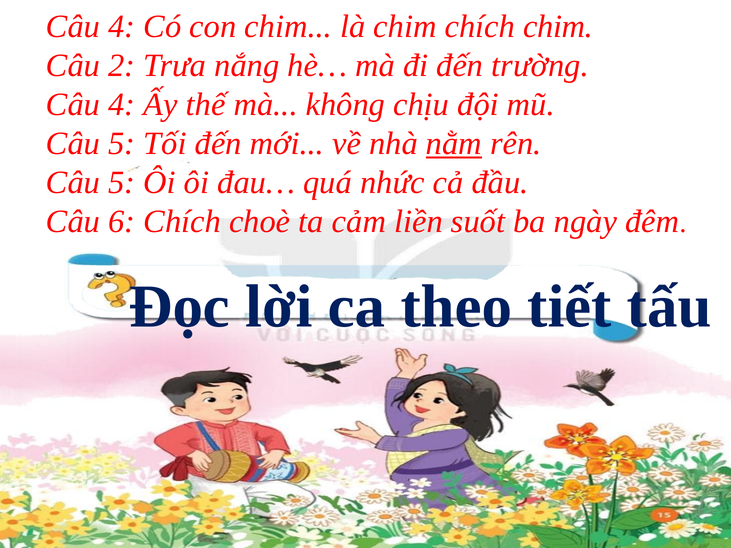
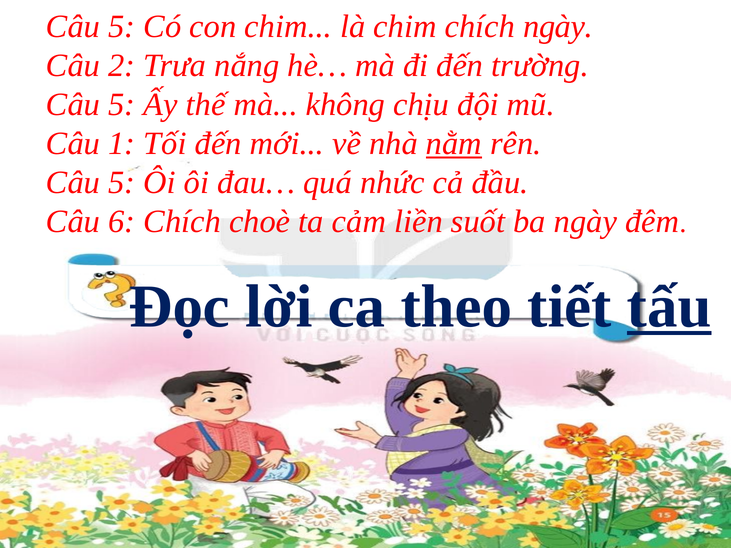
4 at (122, 26): 4 -> 5
chích chim: chim -> ngày
4 at (122, 104): 4 -> 5
5 at (122, 143): 5 -> 1
tấu underline: none -> present
